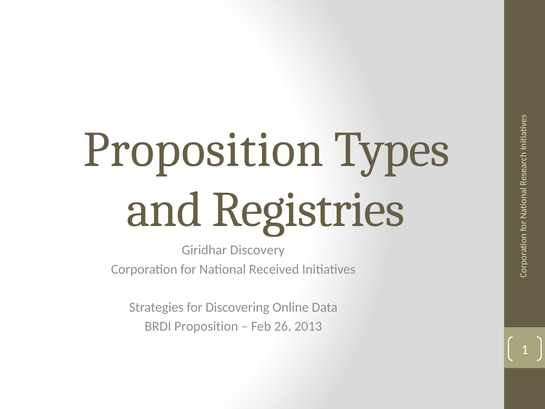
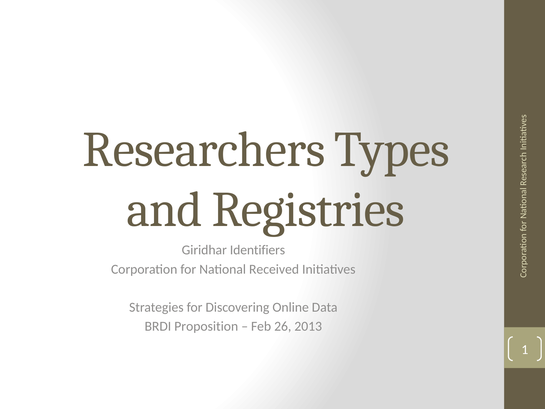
Proposition at (203, 149): Proposition -> Researchers
Discovery: Discovery -> Identifiers
